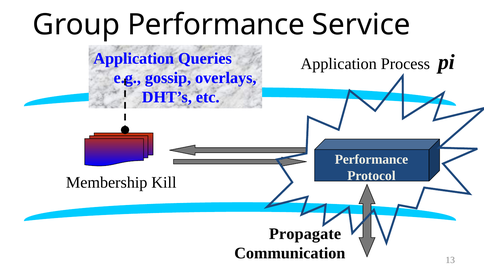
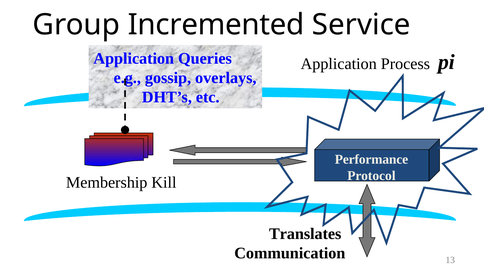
Group Performance: Performance -> Incremented
Propagate: Propagate -> Translates
